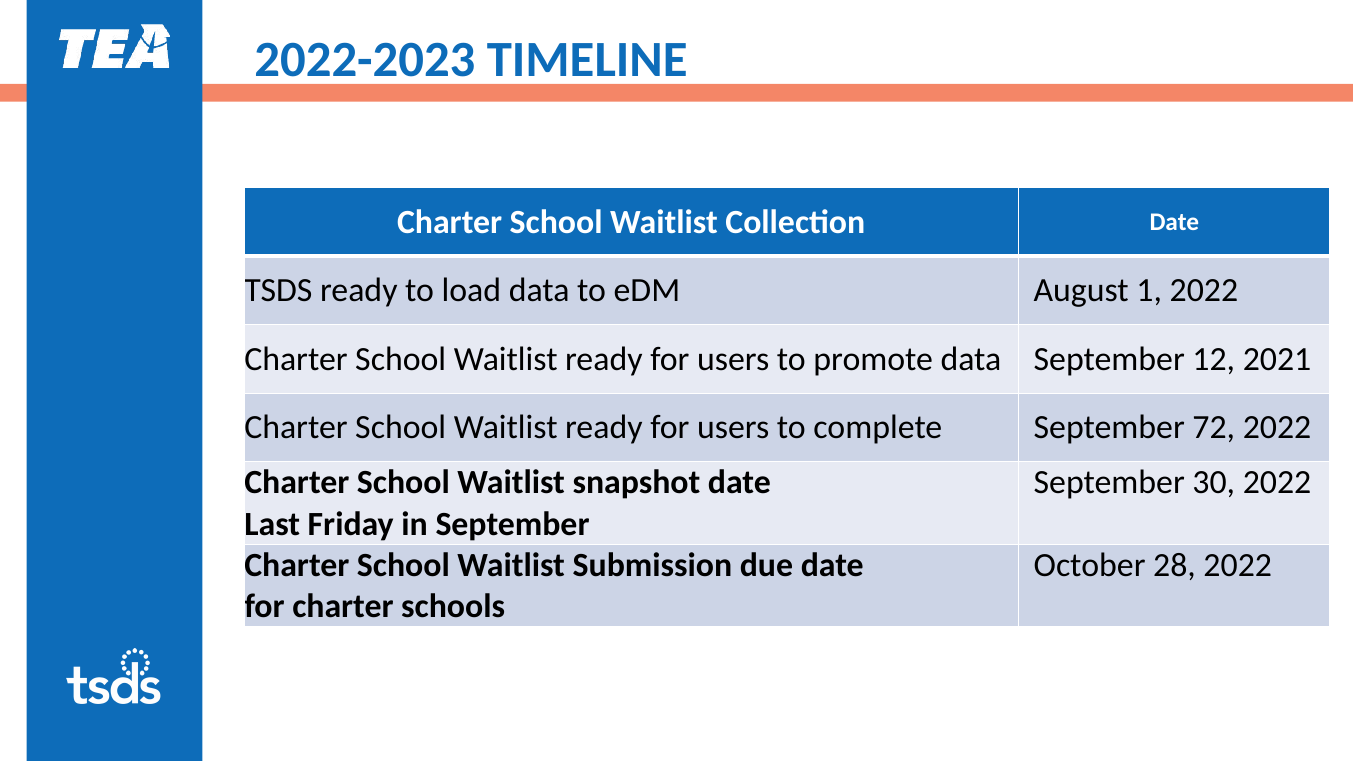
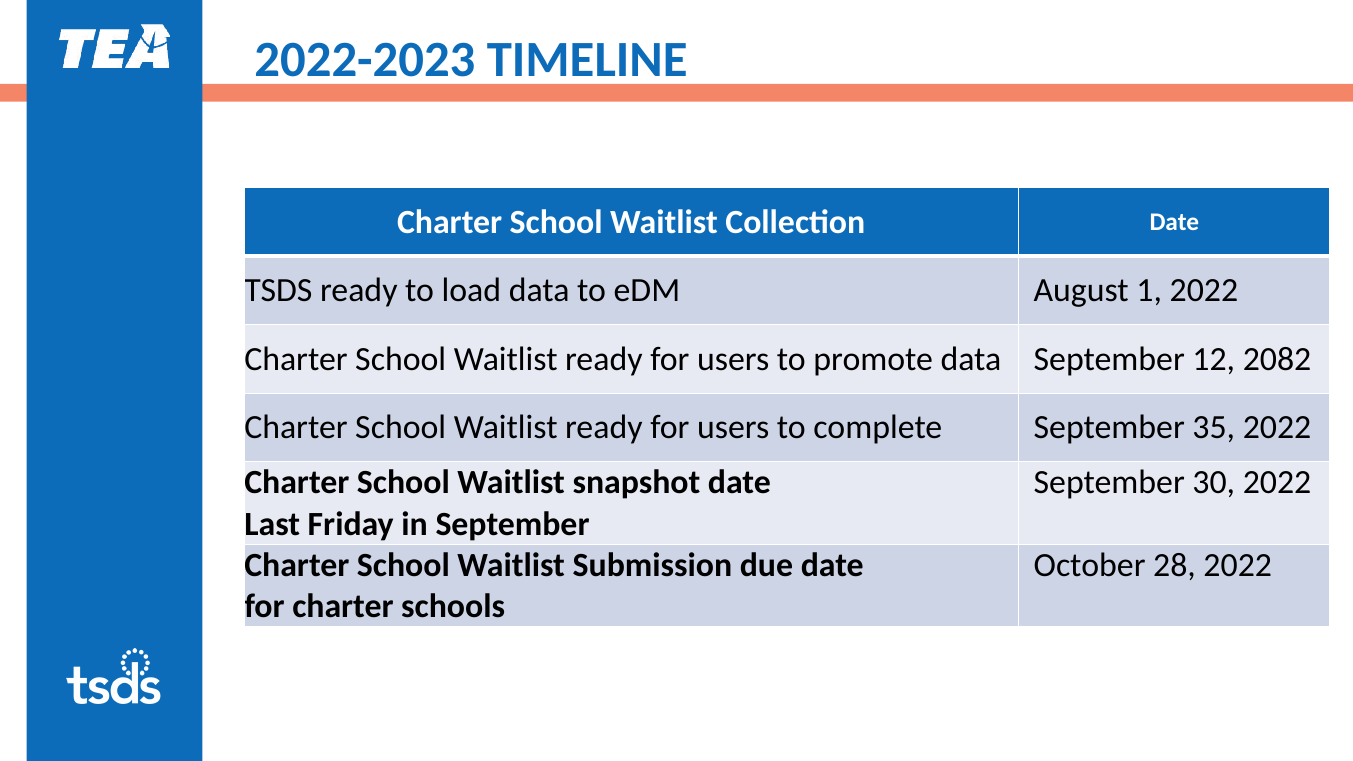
2021: 2021 -> 2082
72: 72 -> 35
